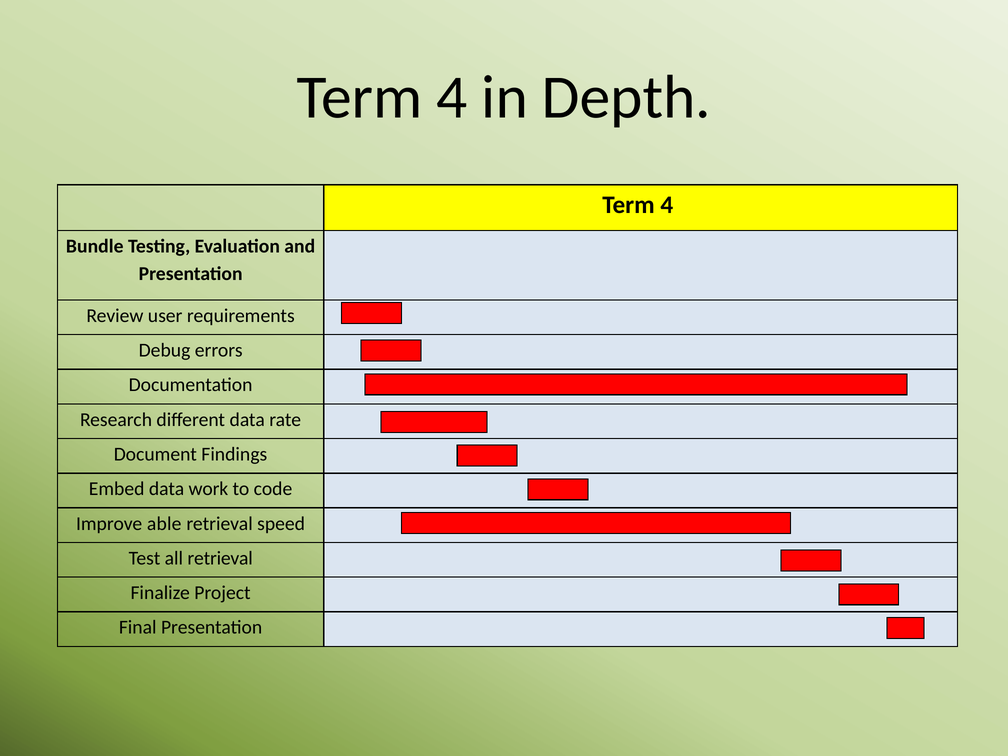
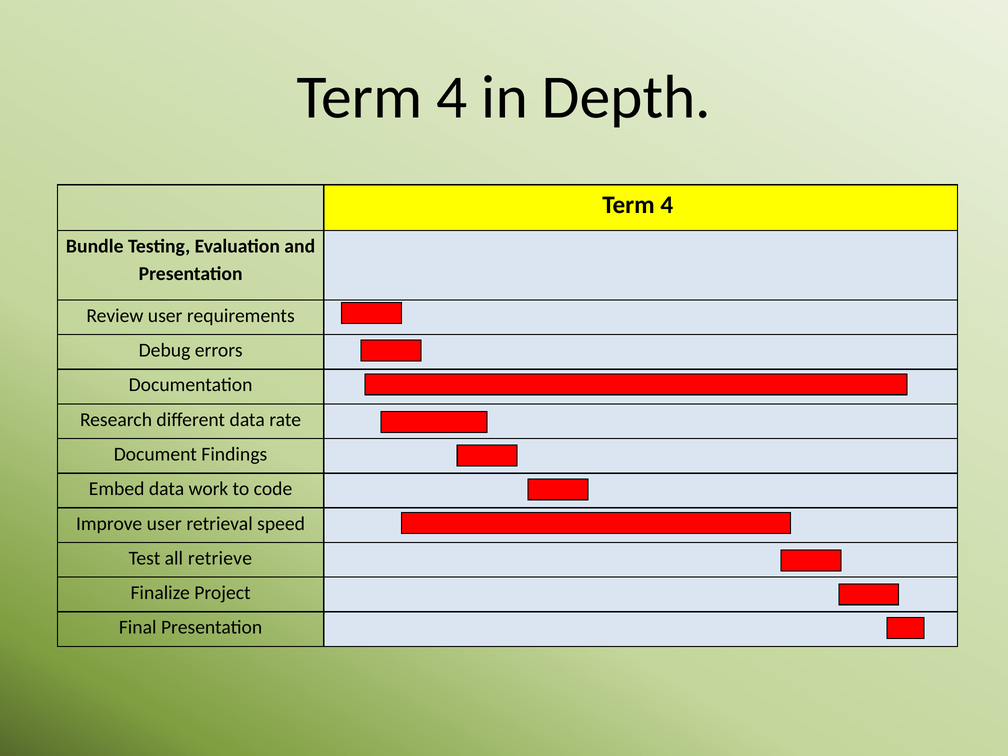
Improve able: able -> user
all retrieval: retrieval -> retrieve
